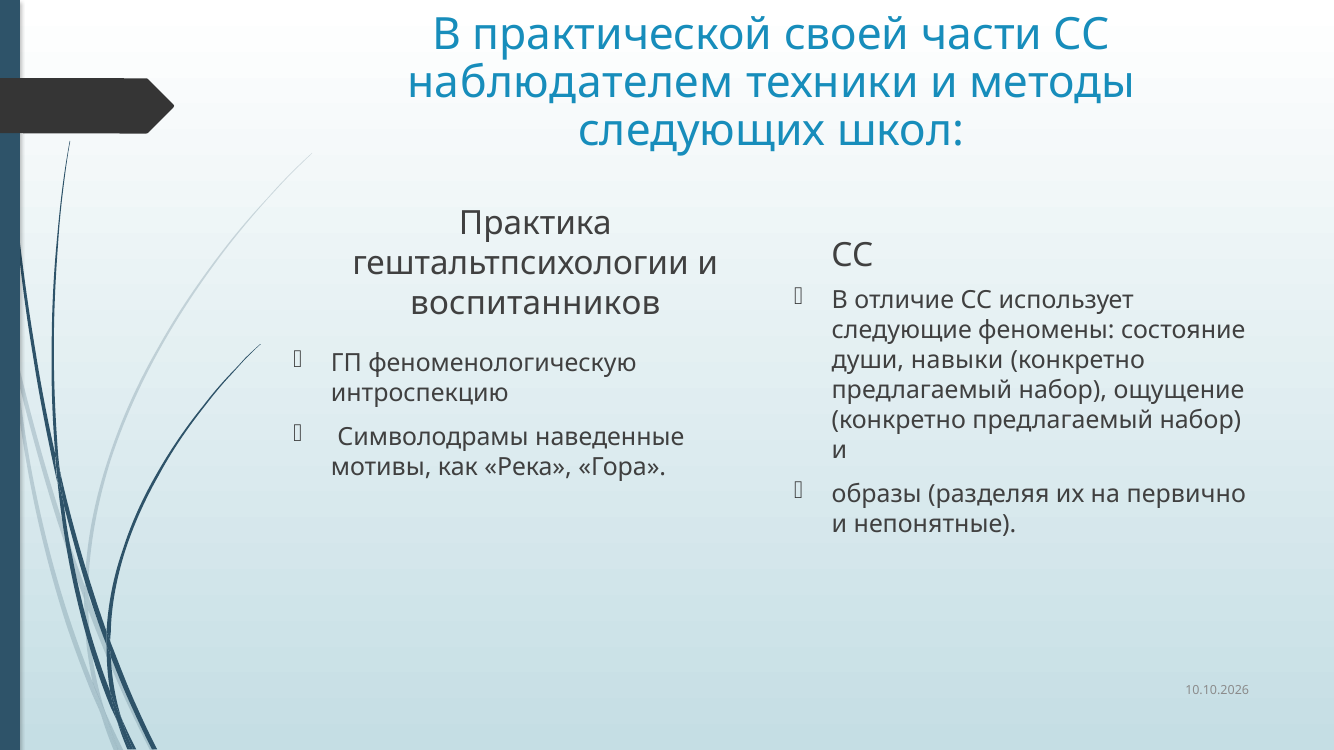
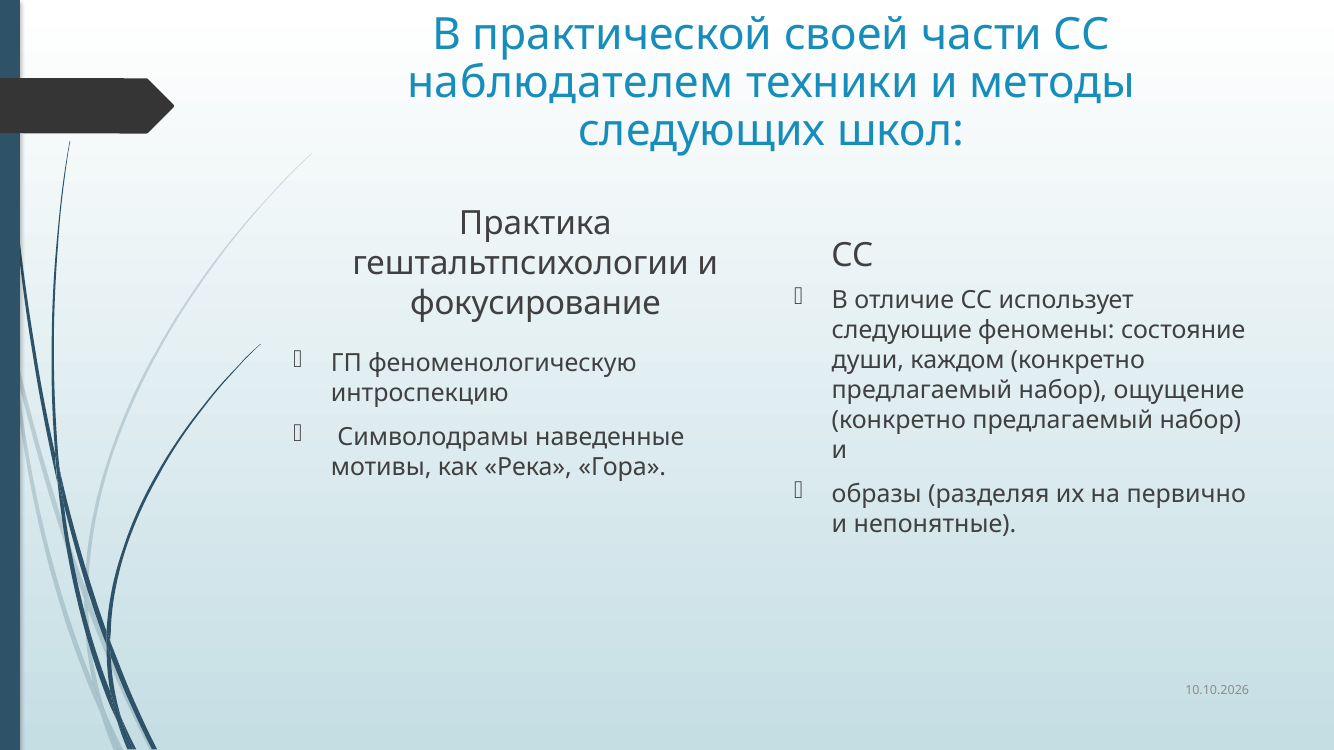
воспитанников: воспитанников -> фокусирование
навыки: навыки -> каждом
